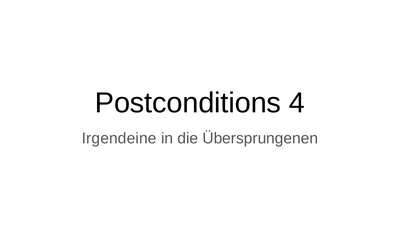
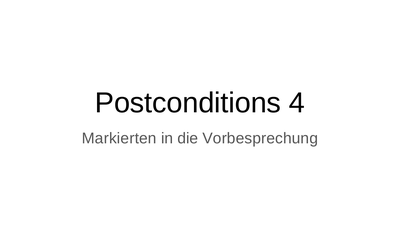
Irgendeine: Irgendeine -> Markierten
Übersprungenen: Übersprungenen -> Vorbesprechung
